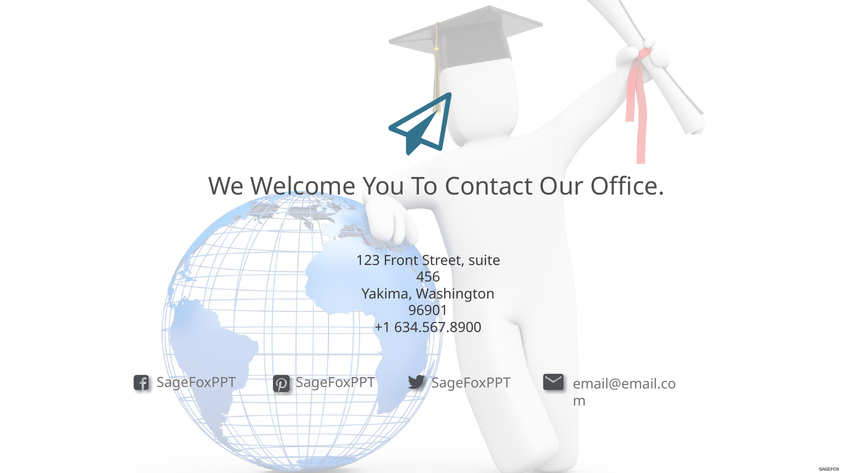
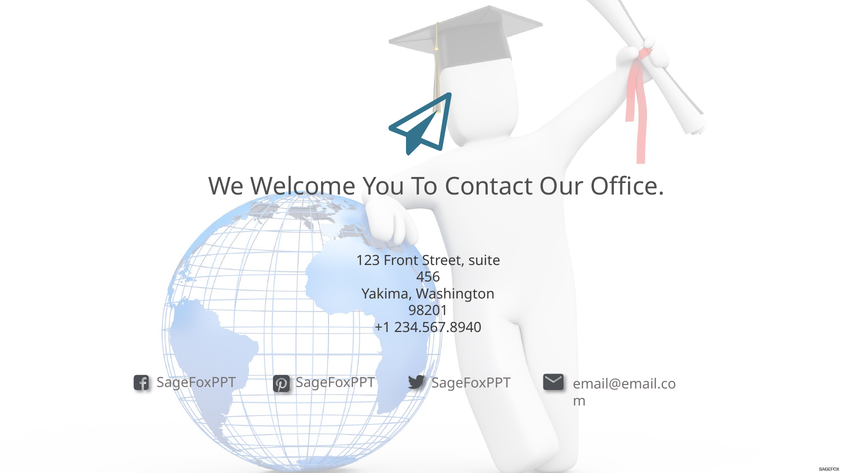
96901: 96901 -> 98201
634.567.8900: 634.567.8900 -> 234.567.8940
